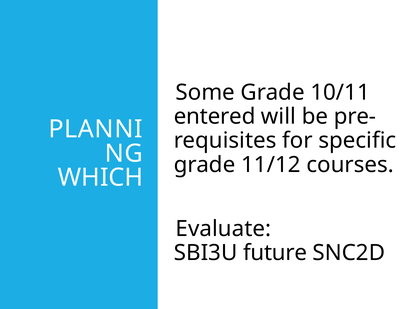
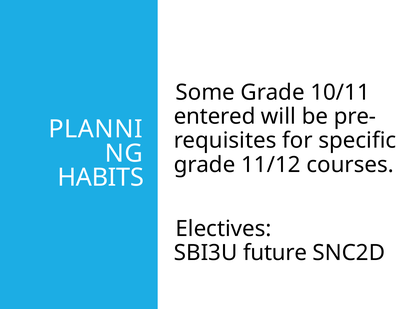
WHICH: WHICH -> HABITS
Evaluate: Evaluate -> Electives
